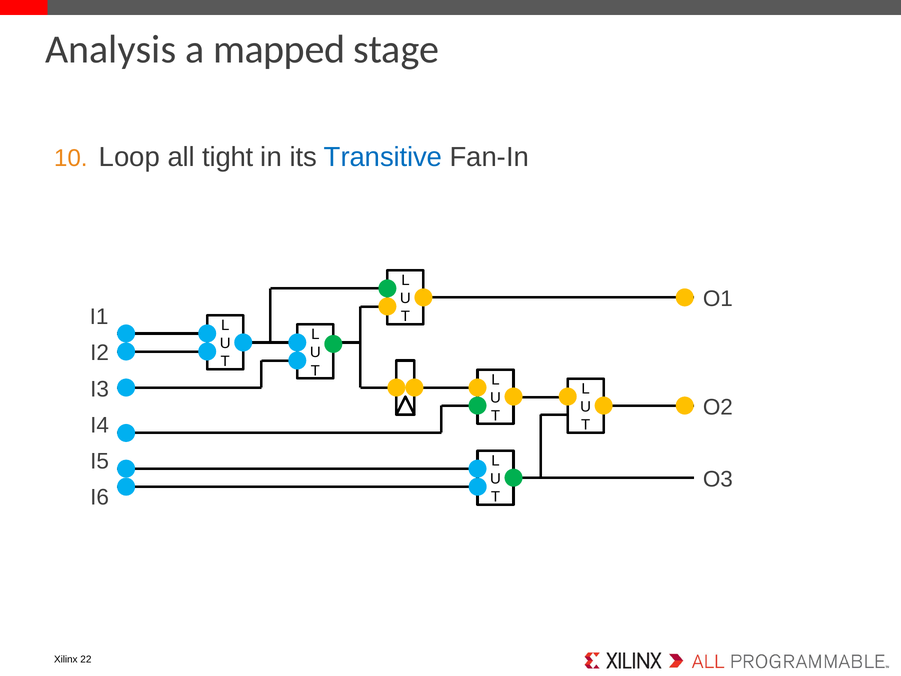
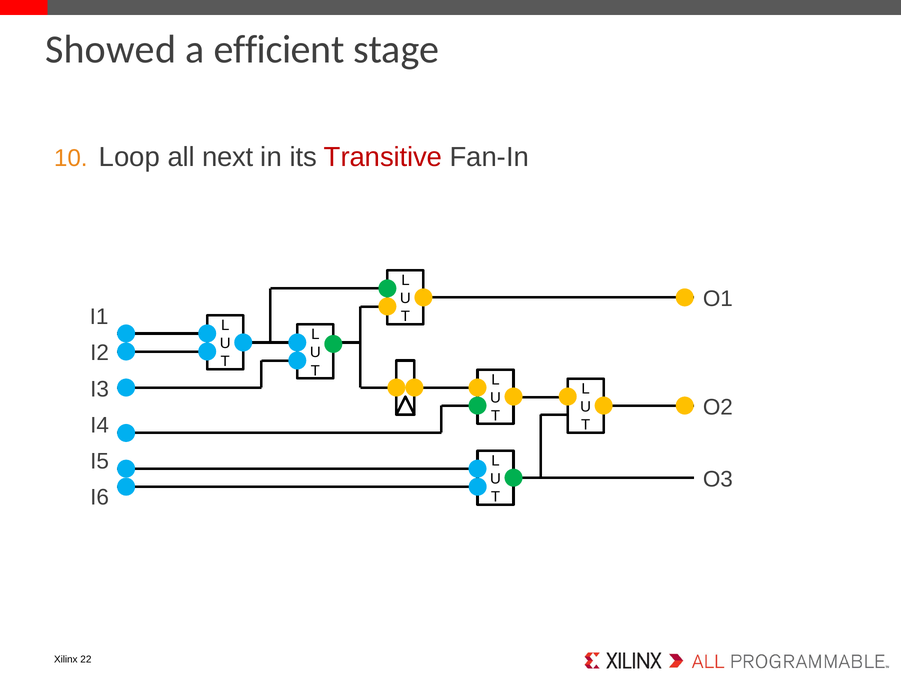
Analysis: Analysis -> Showed
mapped: mapped -> efficient
tight: tight -> next
Transitive colour: blue -> red
